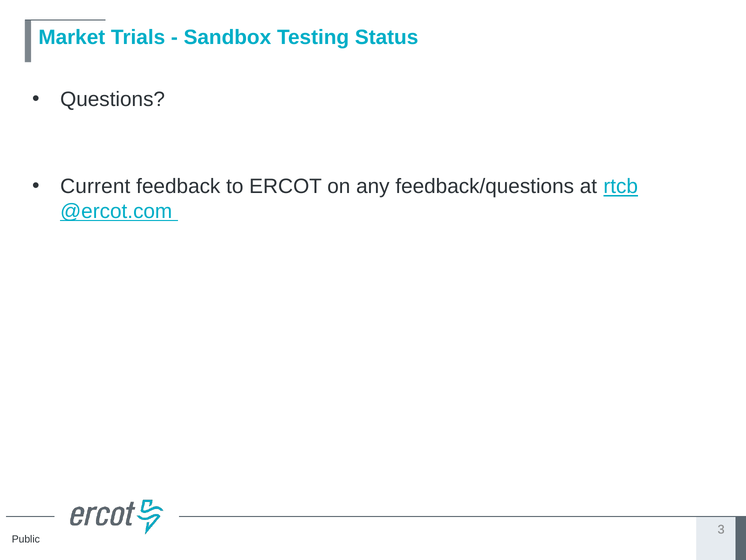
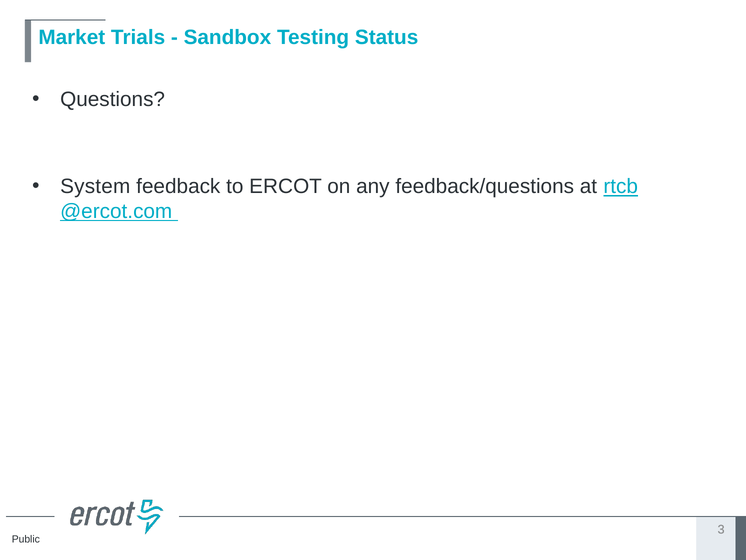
Current: Current -> System
